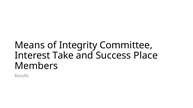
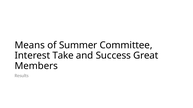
Integrity: Integrity -> Summer
Place: Place -> Great
